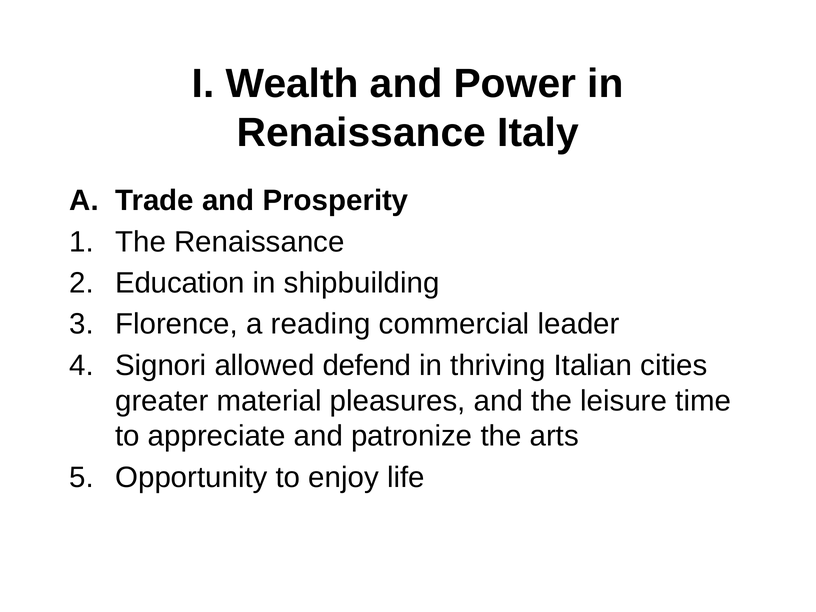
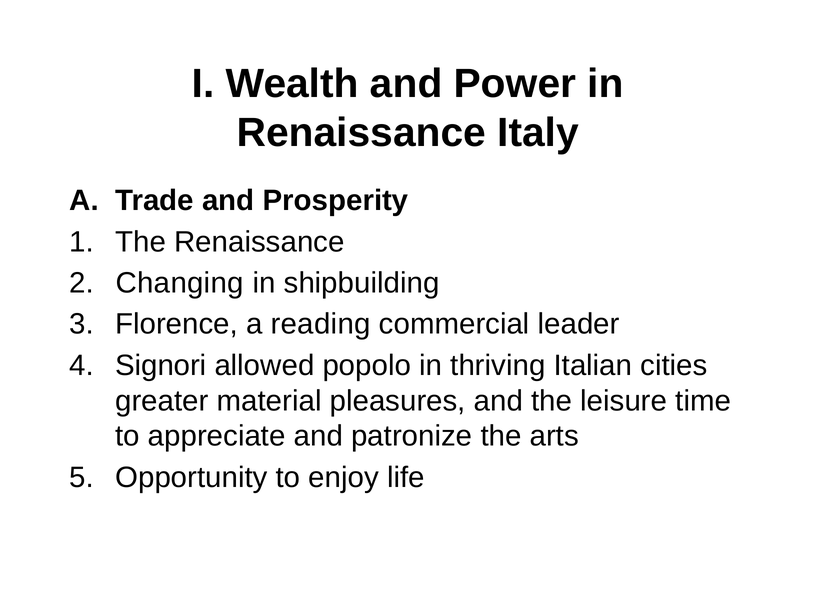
Education: Education -> Changing
defend: defend -> popolo
